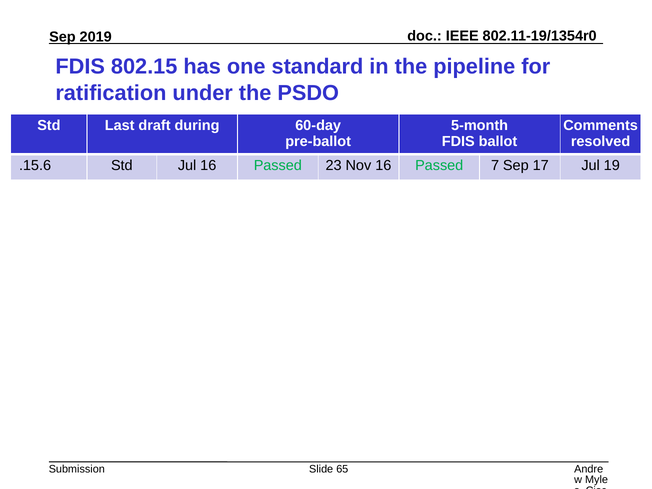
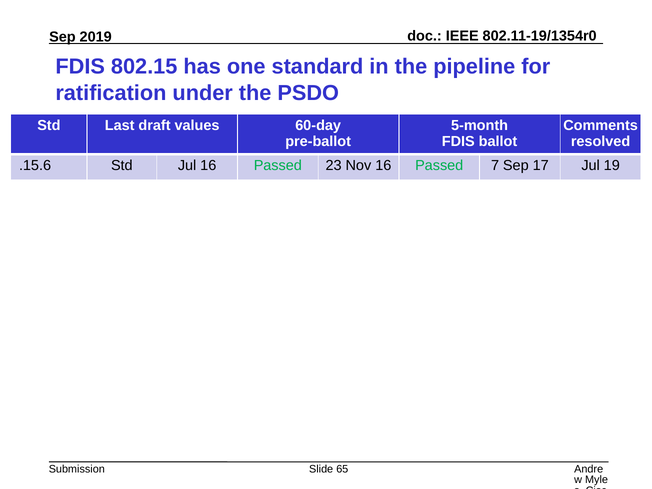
during: during -> values
